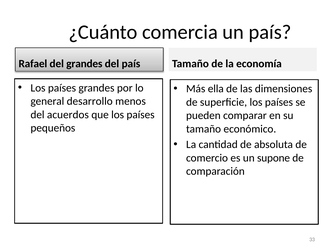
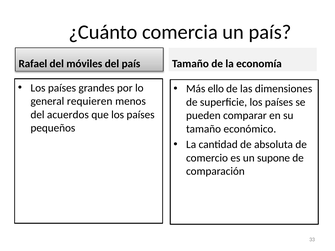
del grandes: grandes -> móviles
ella: ella -> ello
desarrollo: desarrollo -> requieren
